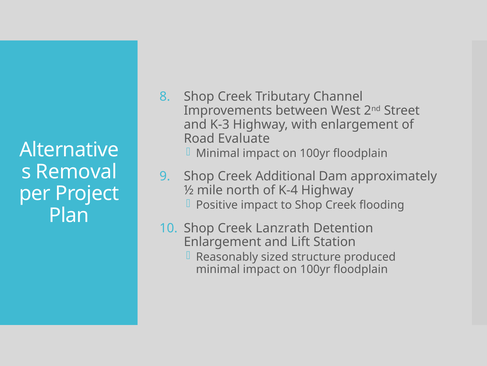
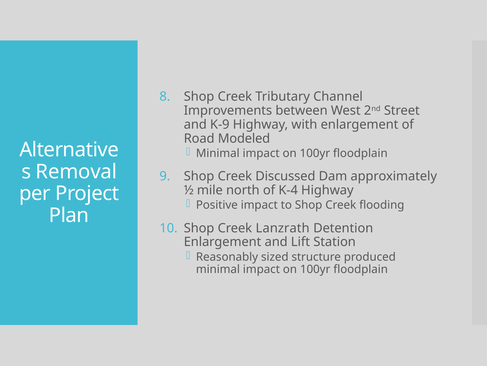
K-3: K-3 -> K-9
Evaluate: Evaluate -> Modeled
Additional: Additional -> Discussed
